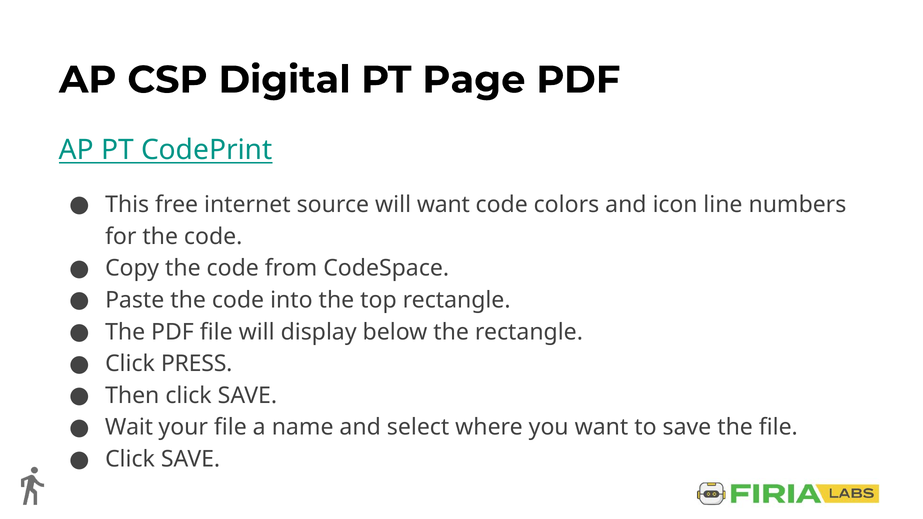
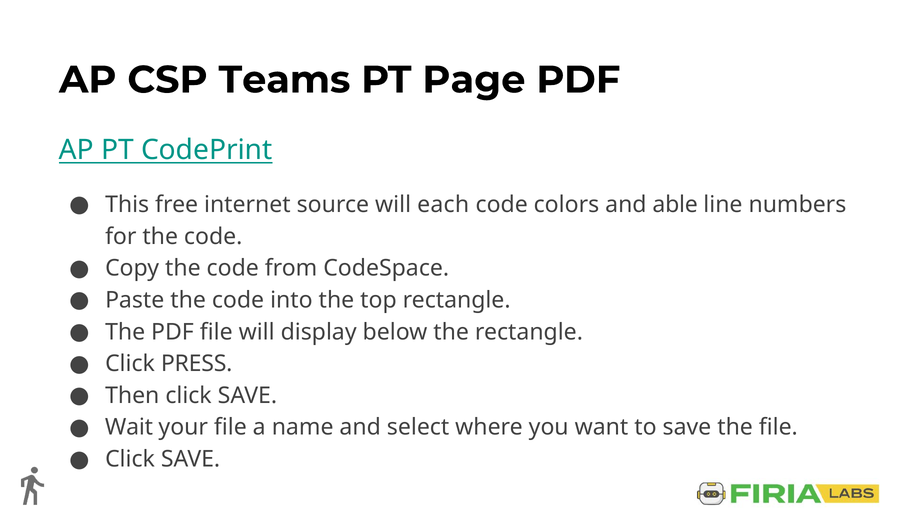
Digital: Digital -> Teams
will want: want -> each
icon: icon -> able
